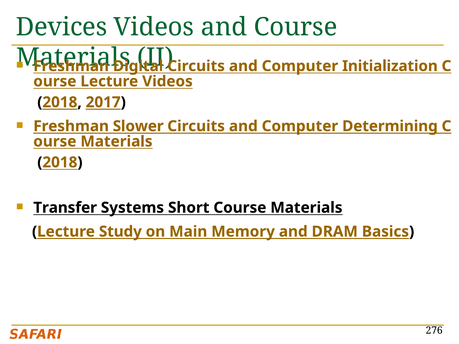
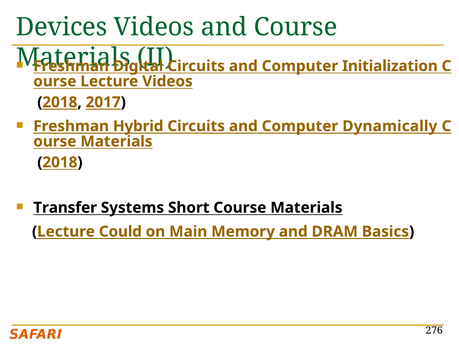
Slower: Slower -> Hybrid
Determining: Determining -> Dynamically
Study: Study -> Could
